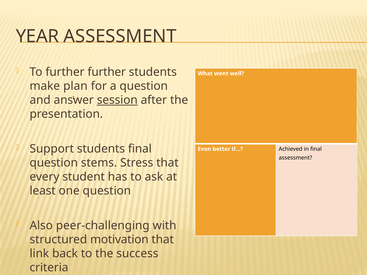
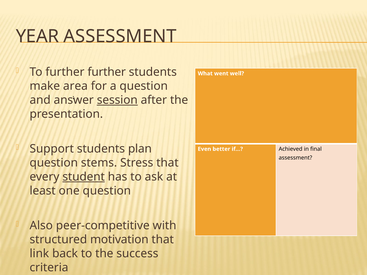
plan: plan -> area
students final: final -> plan
student underline: none -> present
peer-challenging: peer-challenging -> peer-competitive
